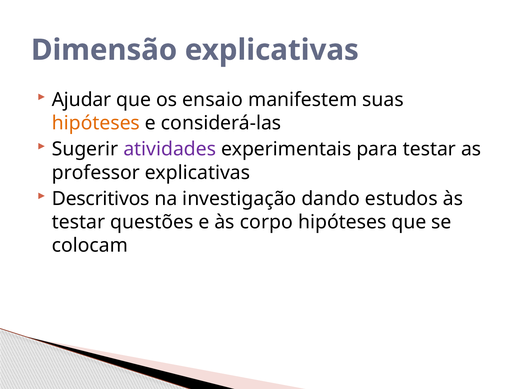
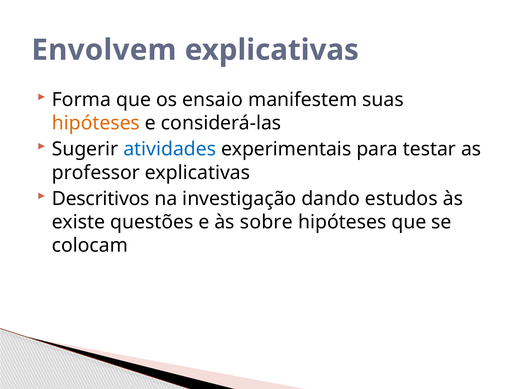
Dimensão: Dimensão -> Envolvem
Ajudar: Ajudar -> Forma
atividades colour: purple -> blue
testar at (78, 222): testar -> existe
corpo: corpo -> sobre
